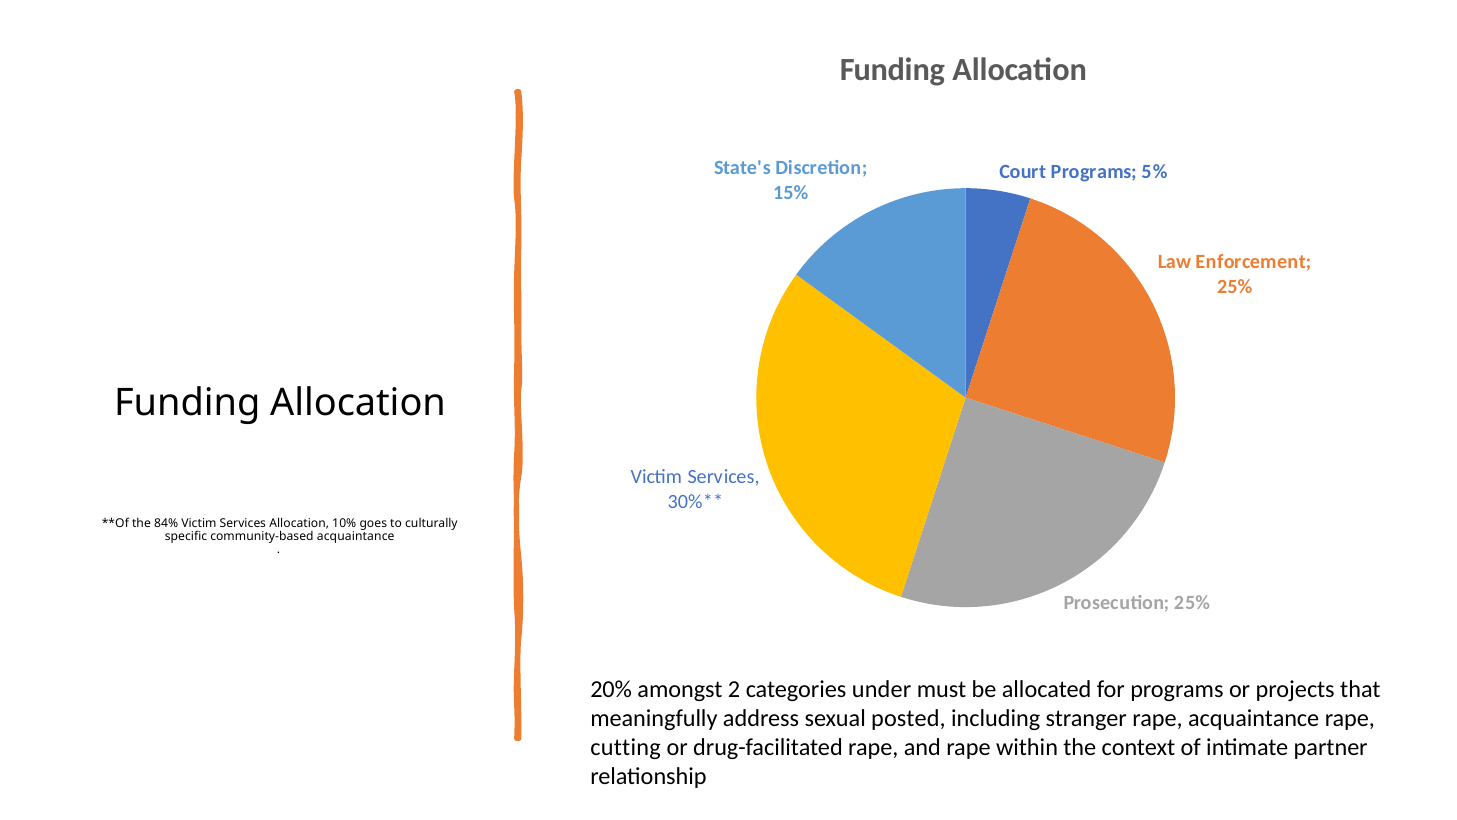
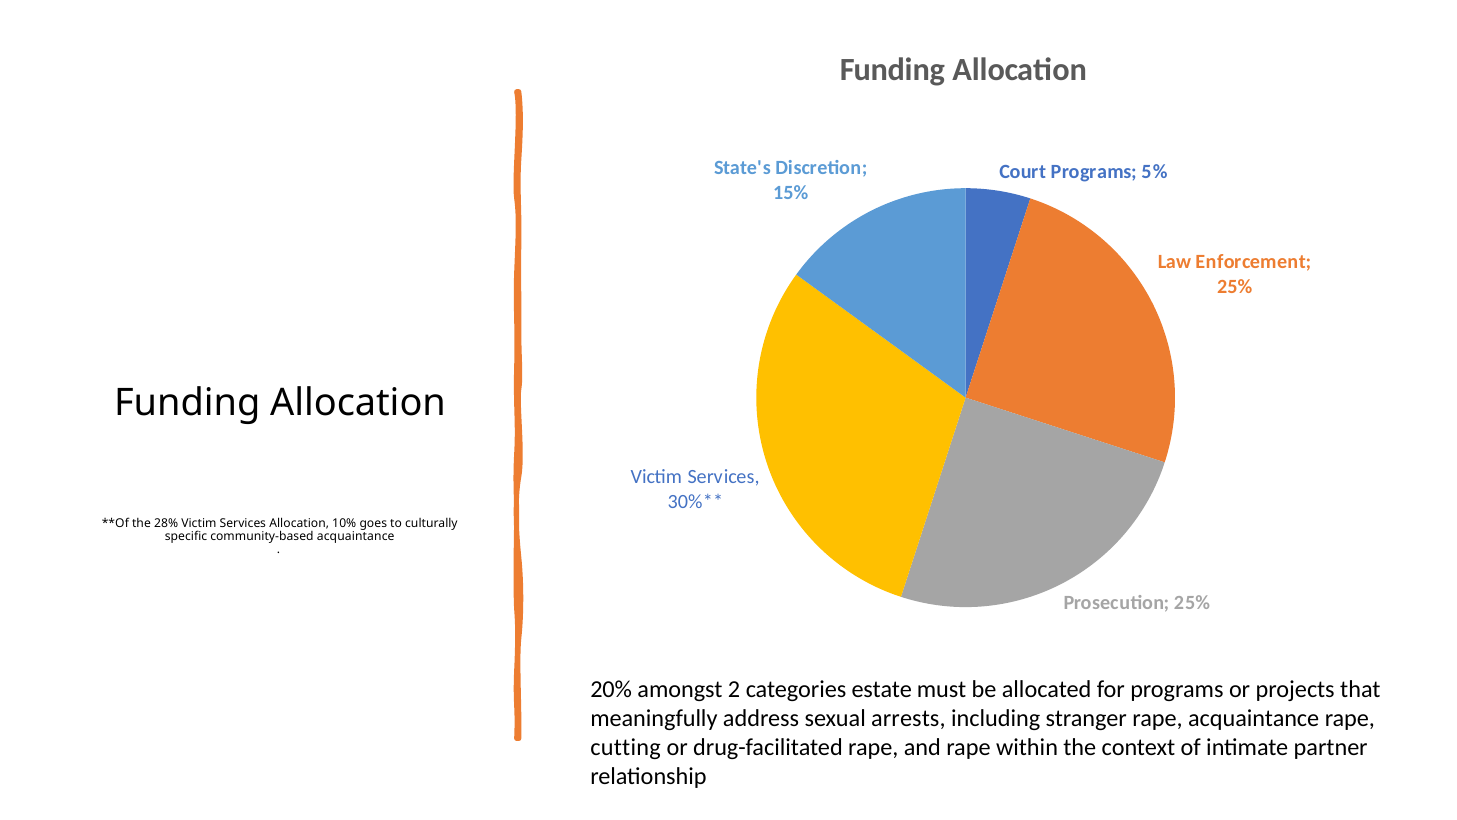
84%: 84% -> 28%
under: under -> estate
posted: posted -> arrests
